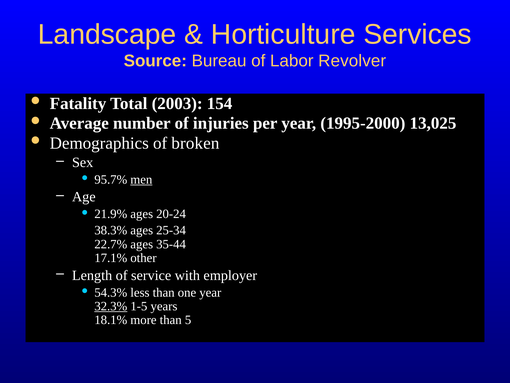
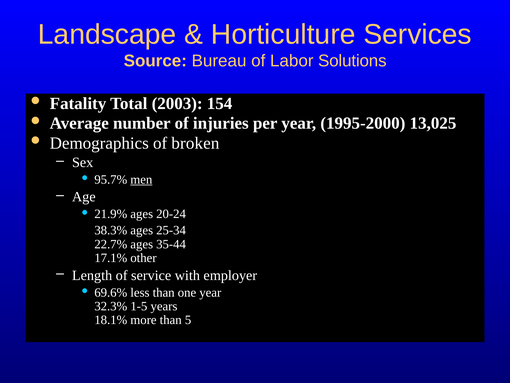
Revolver: Revolver -> Solutions
54.3%: 54.3% -> 69.6%
32.3% underline: present -> none
